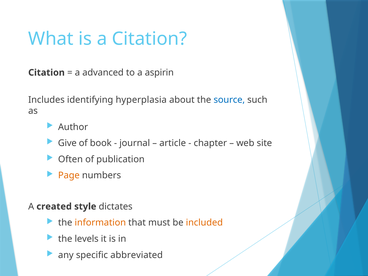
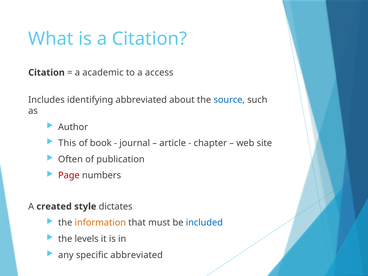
advanced: advanced -> academic
aspirin: aspirin -> access
identifying hyperplasia: hyperplasia -> abbreviated
Give: Give -> This
Page colour: orange -> red
included colour: orange -> blue
